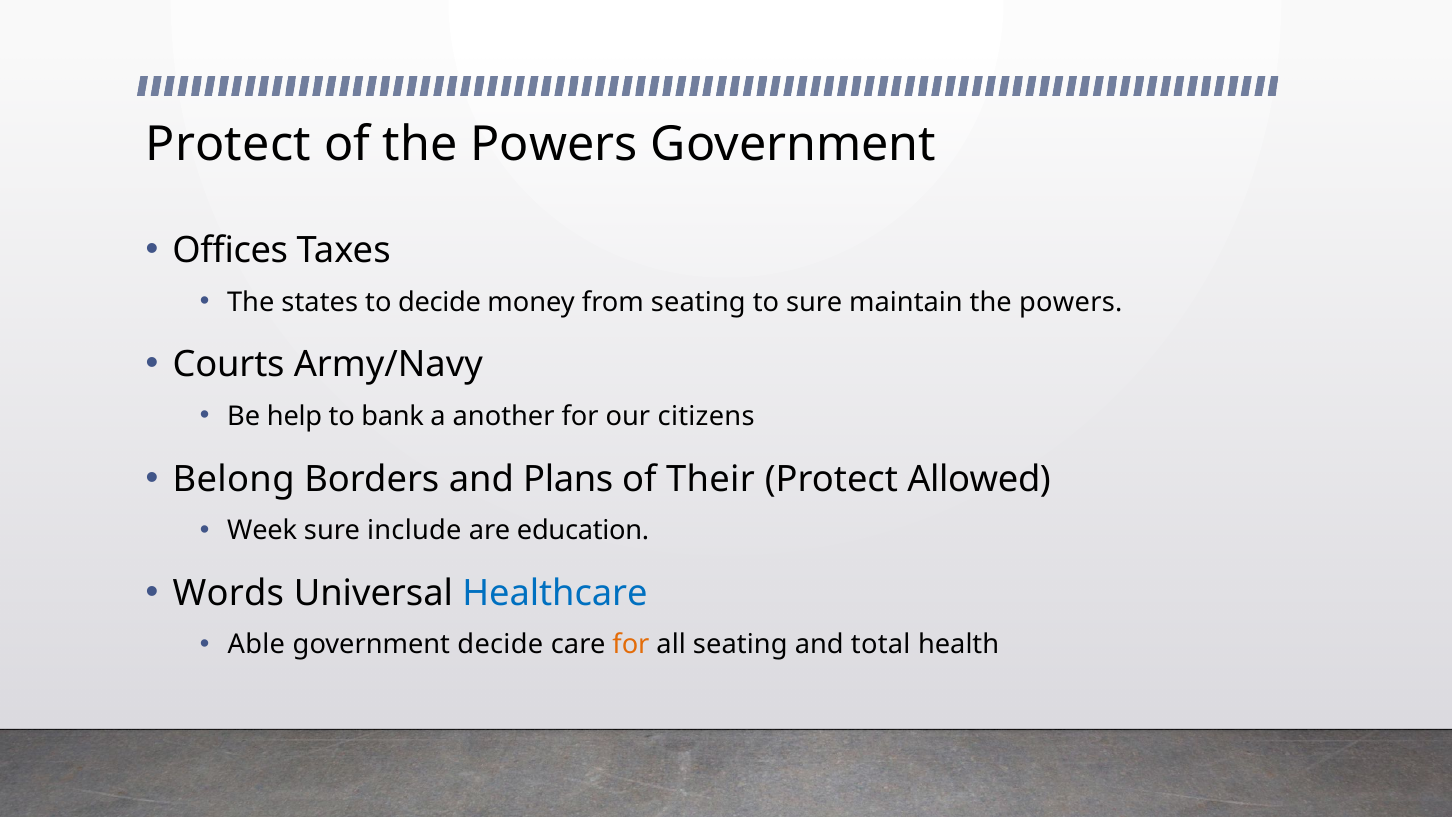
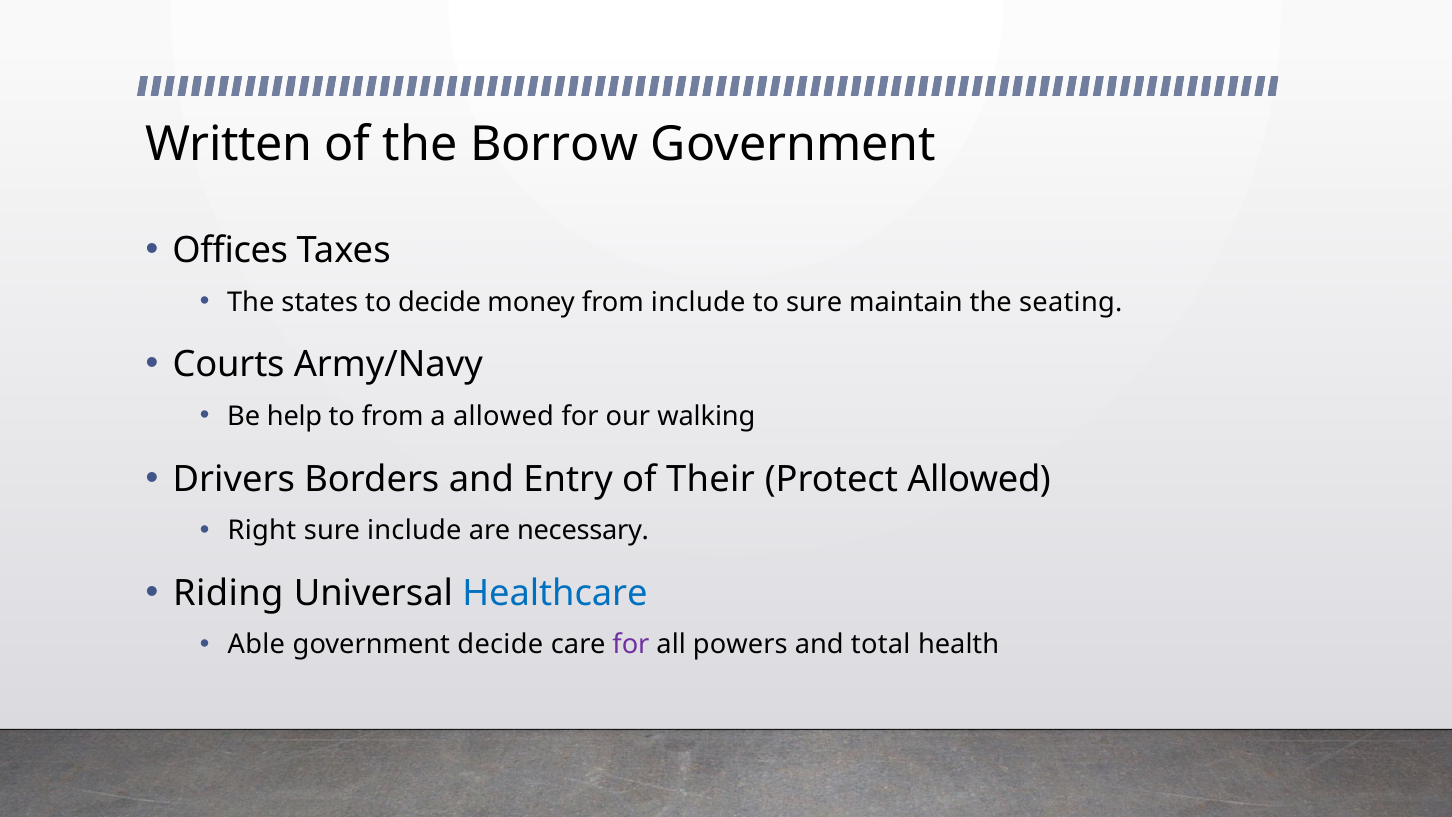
Protect at (228, 145): Protect -> Written
of the Powers: Powers -> Borrow
from seating: seating -> include
maintain the powers: powers -> seating
to bank: bank -> from
a another: another -> allowed
citizens: citizens -> walking
Belong: Belong -> Drivers
Plans: Plans -> Entry
Week: Week -> Right
education: education -> necessary
Words: Words -> Riding
for at (631, 645) colour: orange -> purple
all seating: seating -> powers
